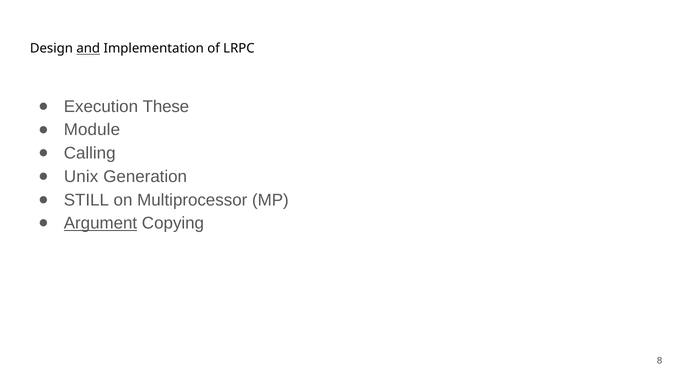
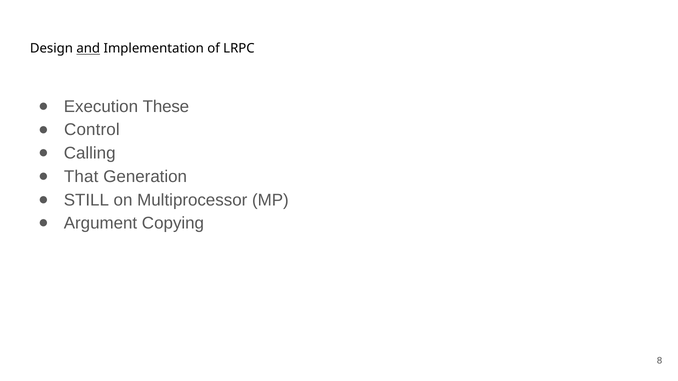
Module: Module -> Control
Unix: Unix -> That
Argument underline: present -> none
